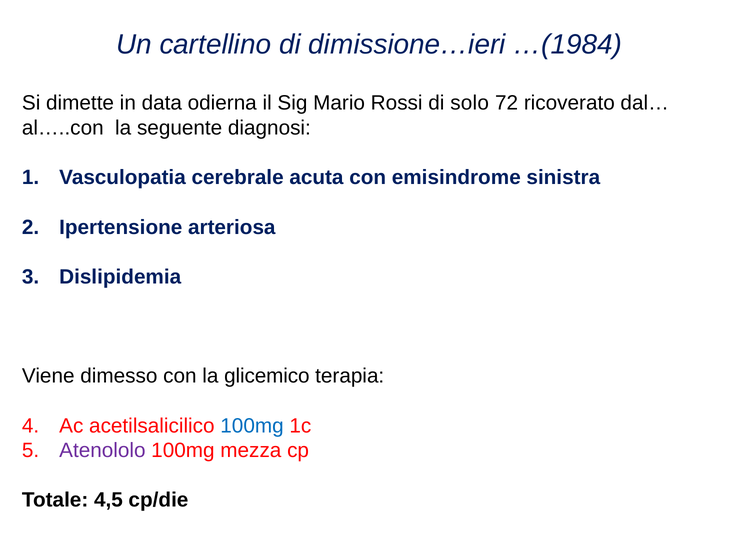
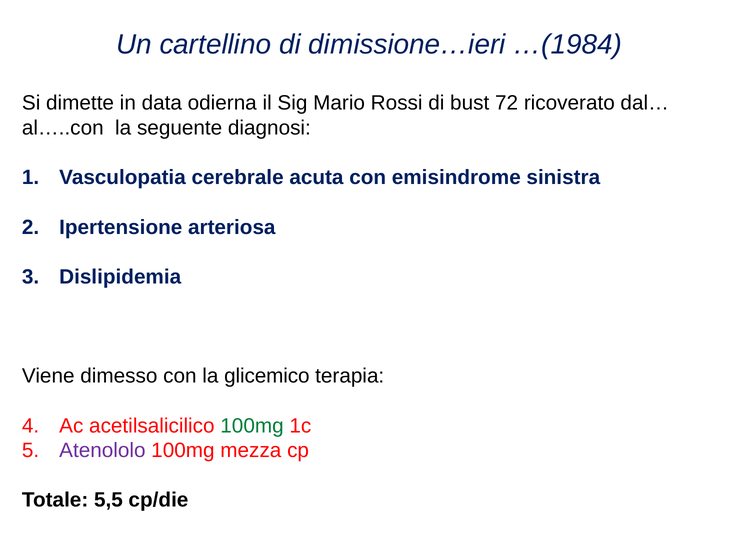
solo: solo -> bust
100mg at (252, 426) colour: blue -> green
4,5: 4,5 -> 5,5
